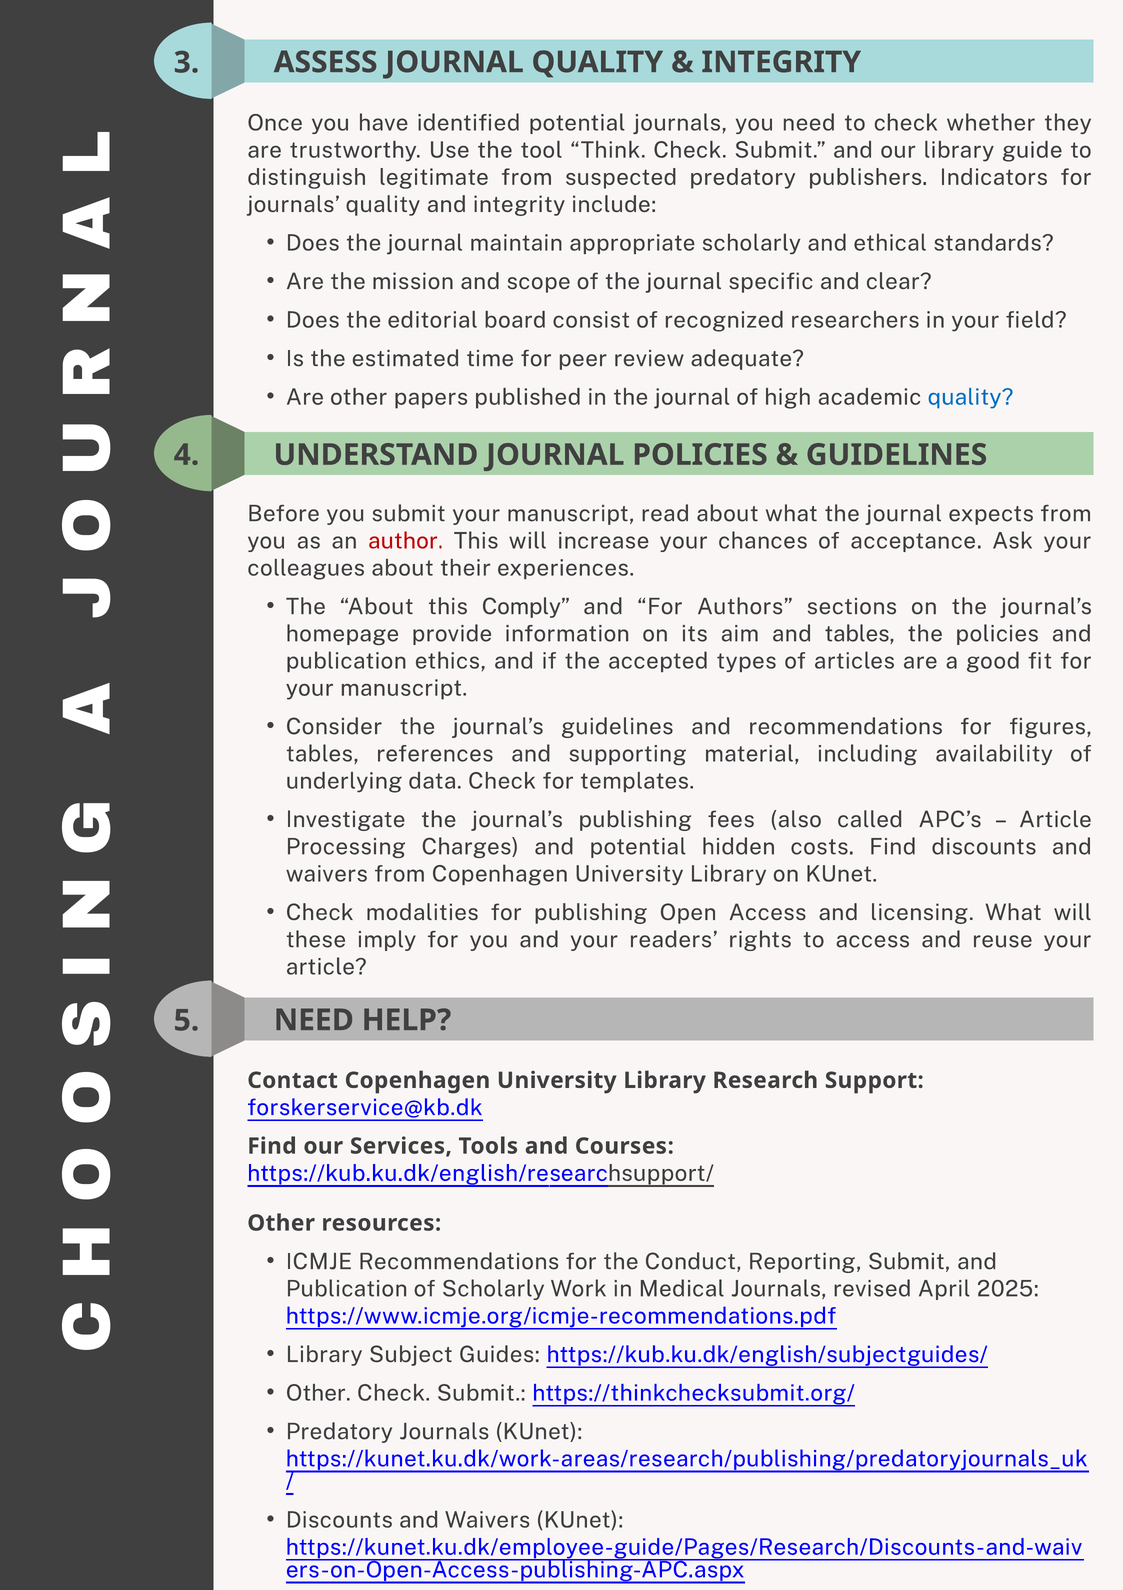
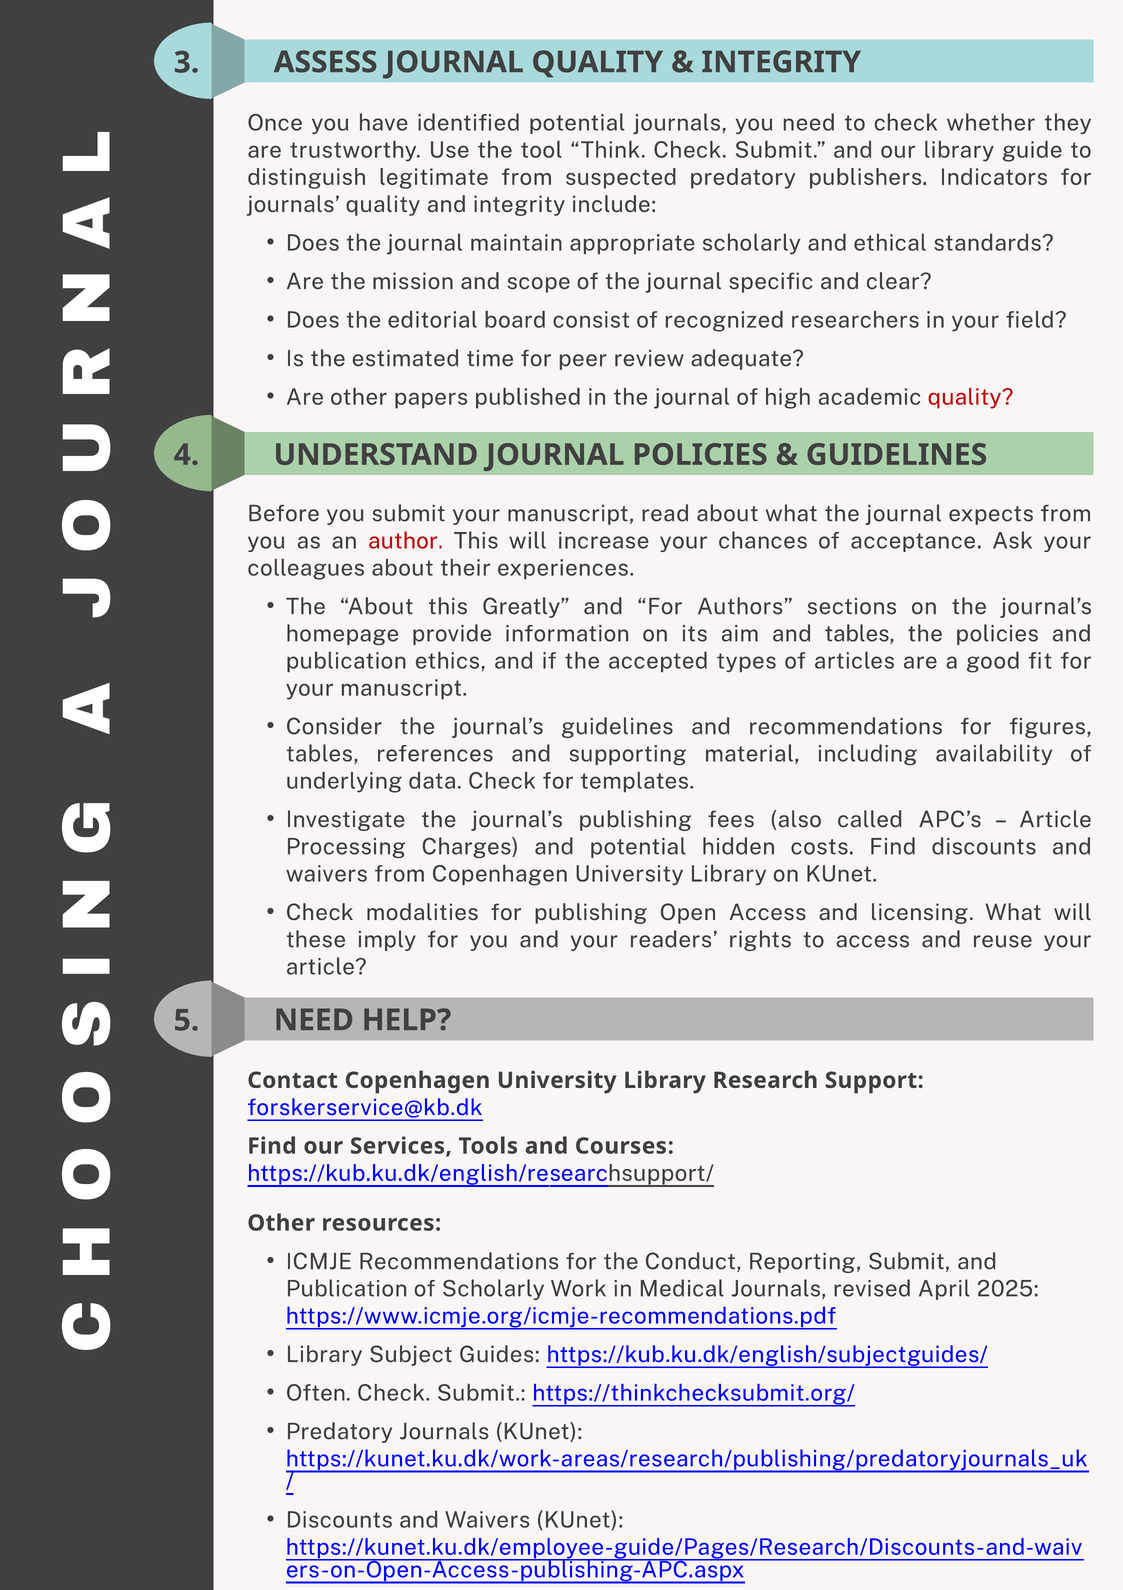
quality at (971, 397) colour: blue -> red
Comply: Comply -> Greatly
Other at (318, 1392): Other -> Often
